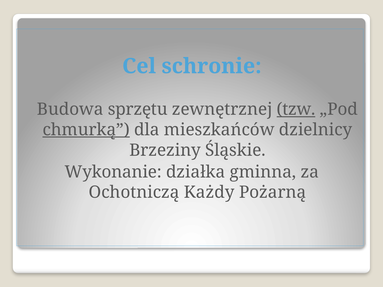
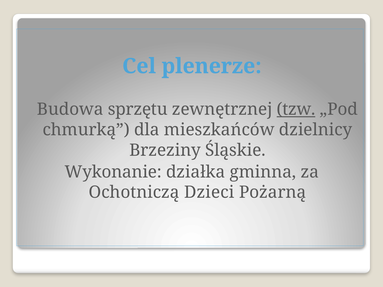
schronie: schronie -> plenerze
chmurką underline: present -> none
Każdy: Każdy -> Dzieci
